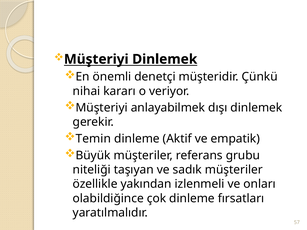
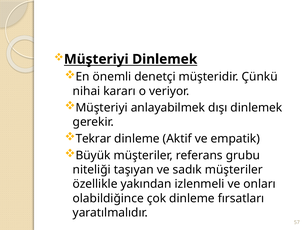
Temin: Temin -> Tekrar
